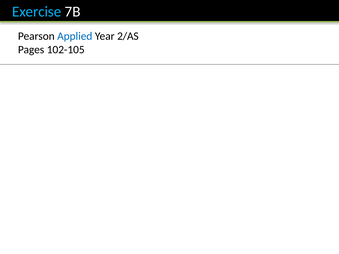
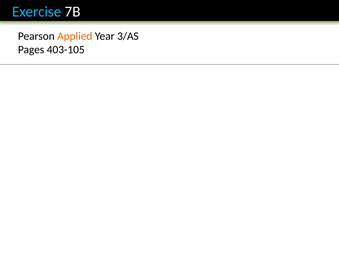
Applied colour: blue -> orange
2/AS: 2/AS -> 3/AS
102-105: 102-105 -> 403-105
